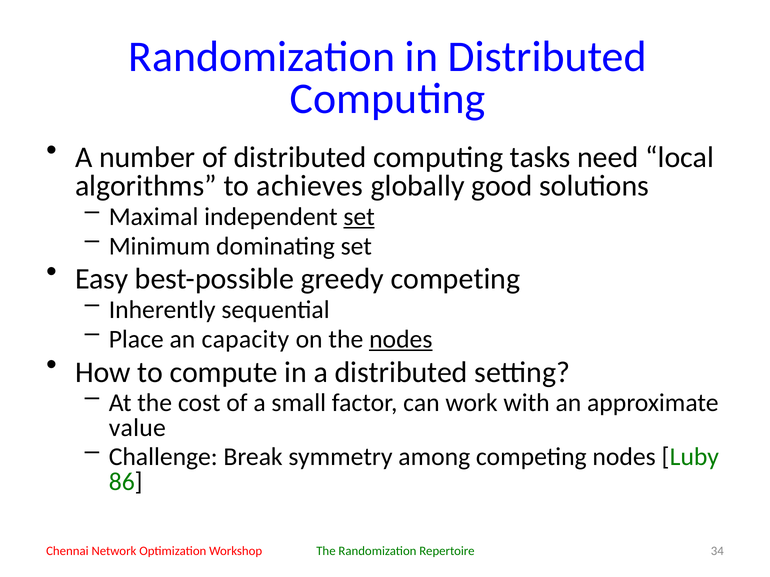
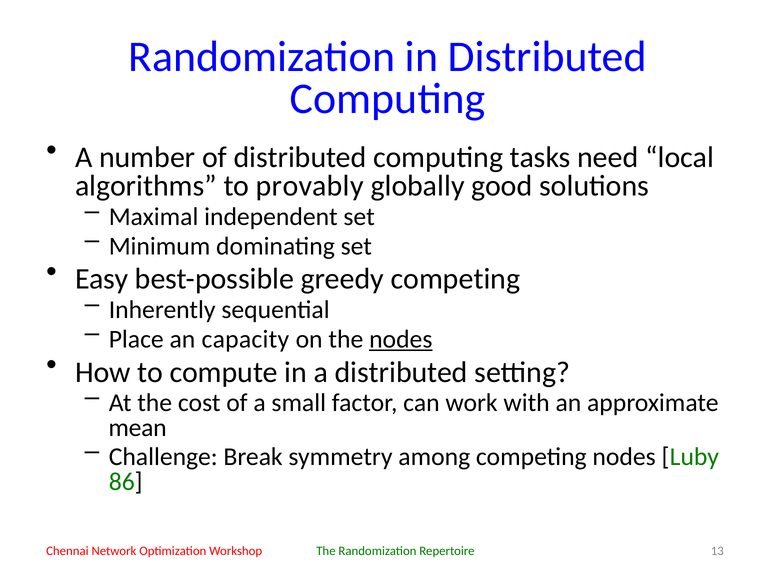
achieves: achieves -> provably
set at (359, 217) underline: present -> none
value: value -> mean
34: 34 -> 13
